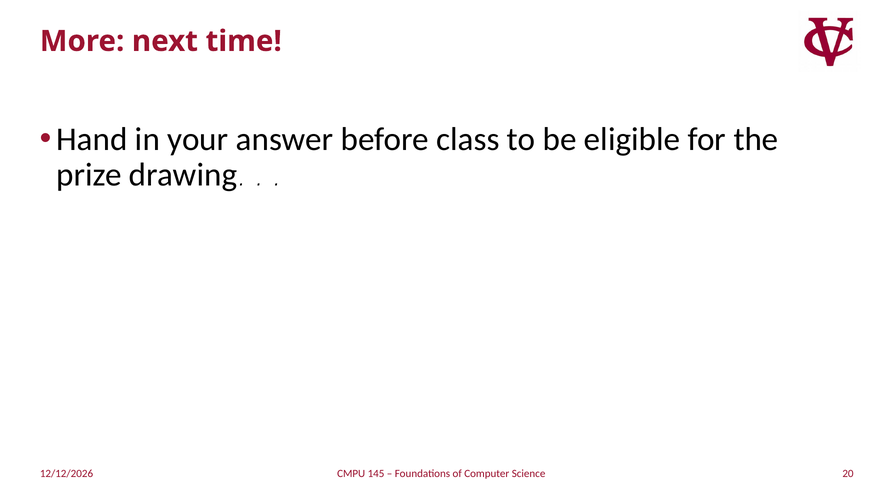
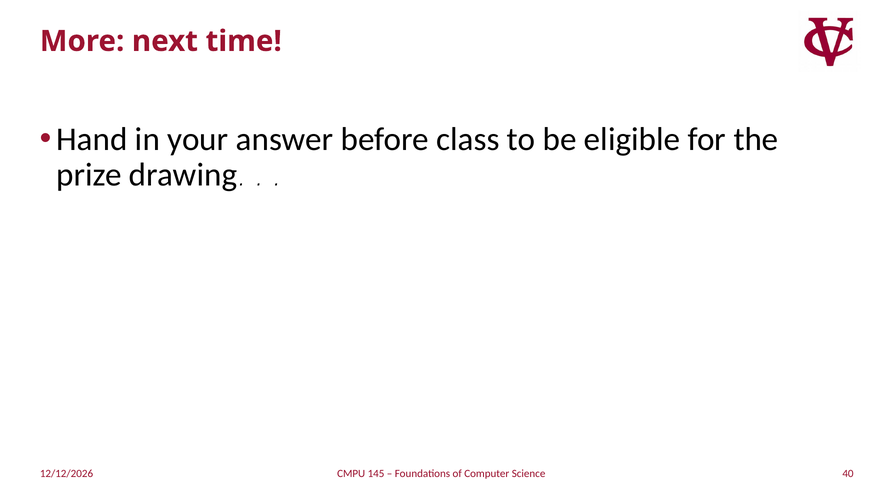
20: 20 -> 40
